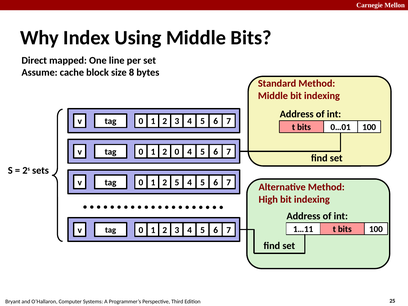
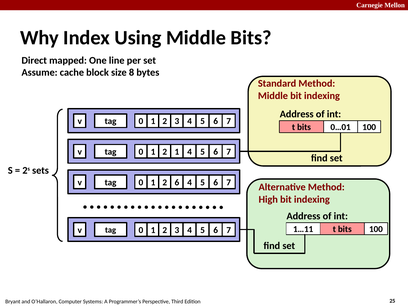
v 0: 0 -> 1
v 5: 5 -> 6
